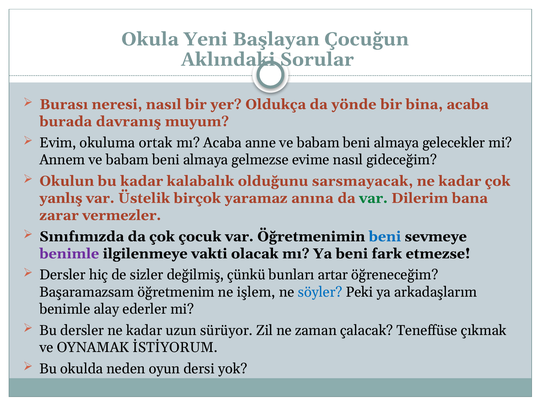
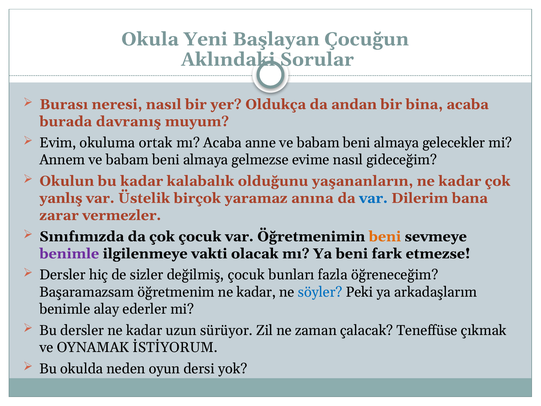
yönde: yönde -> andan
sarsmayacak: sarsmayacak -> yaşananların
var at (373, 198) colour: green -> blue
beni at (385, 236) colour: blue -> orange
değilmiş çünkü: çünkü -> çocuk
artar: artar -> fazla
öğretmenim ne işlem: işlem -> kadar
